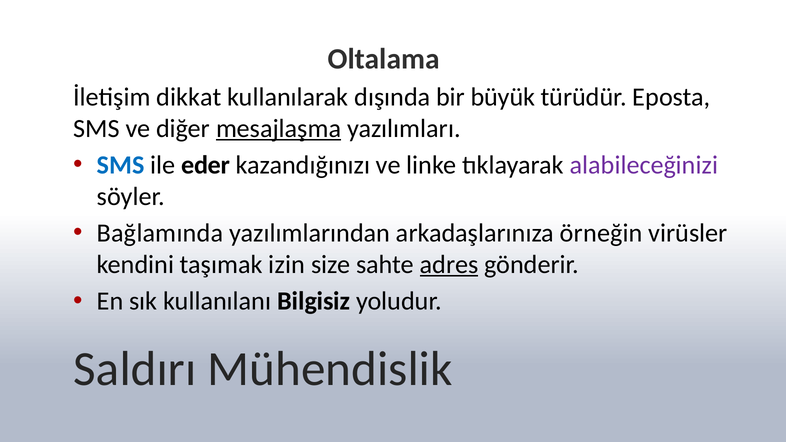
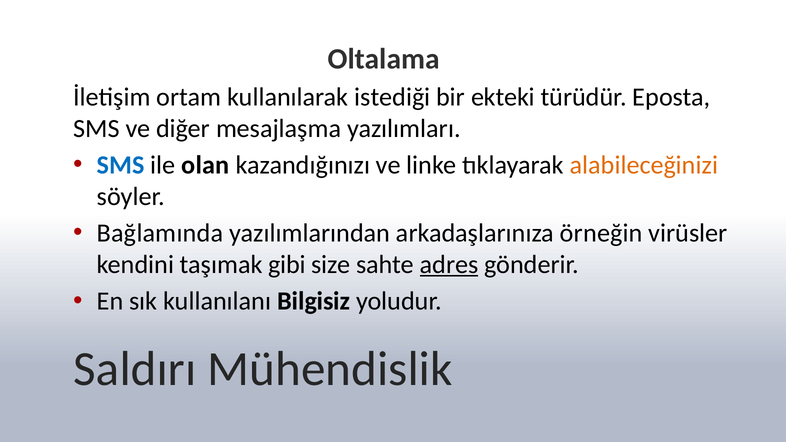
dikkat: dikkat -> ortam
dışında: dışında -> istediği
büyük: büyük -> ekteki
mesajlaşma underline: present -> none
eder: eder -> olan
alabileceğinizi colour: purple -> orange
izin: izin -> gibi
